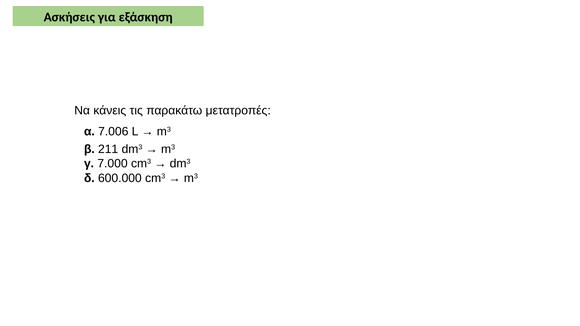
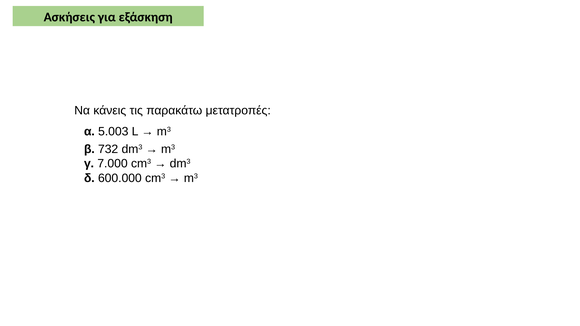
7.006: 7.006 -> 5.003
211: 211 -> 732
